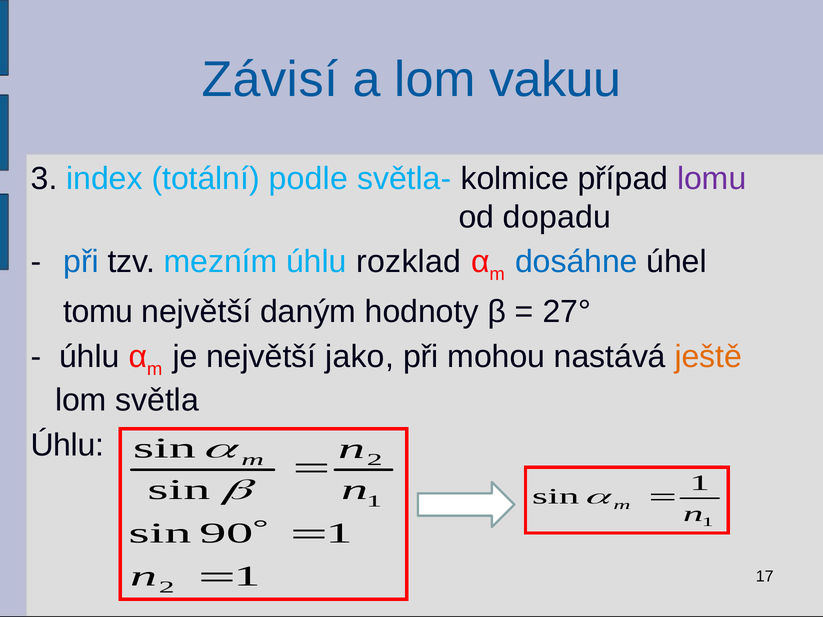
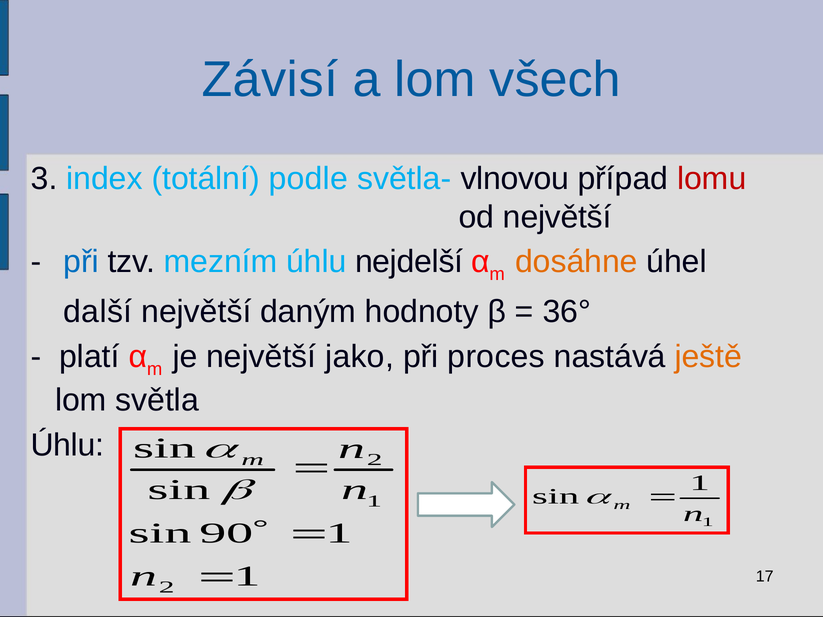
vakuu: vakuu -> všech
kolmice: kolmice -> vlnovou
lomu colour: purple -> red
od dopadu: dopadu -> největší
rozklad: rozklad -> nejdelší
dosáhne colour: blue -> orange
tomu: tomu -> další
27°: 27° -> 36°
úhlu at (89, 357): úhlu -> platí
mohou: mohou -> proces
